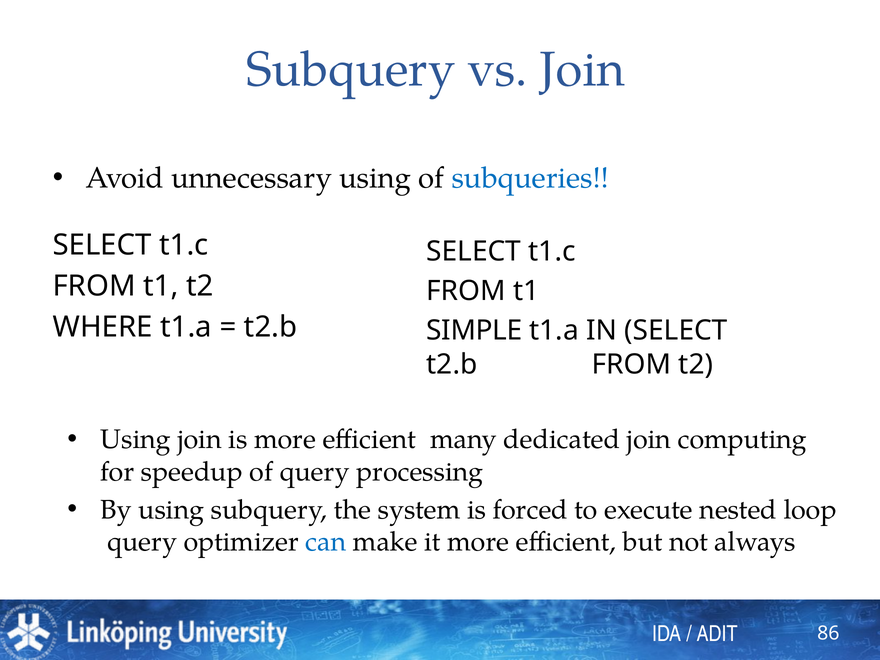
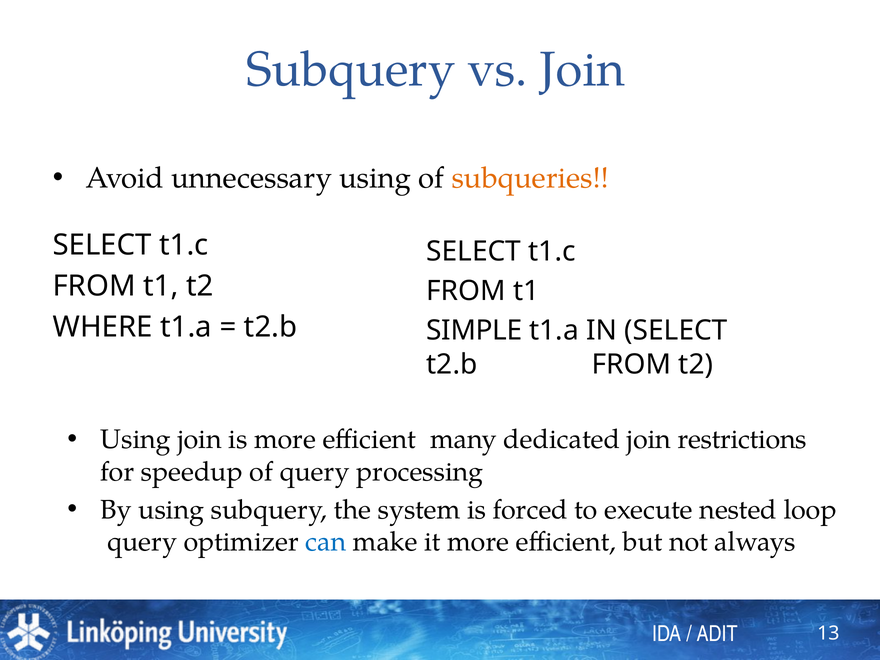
subqueries colour: blue -> orange
computing: computing -> restrictions
86: 86 -> 13
